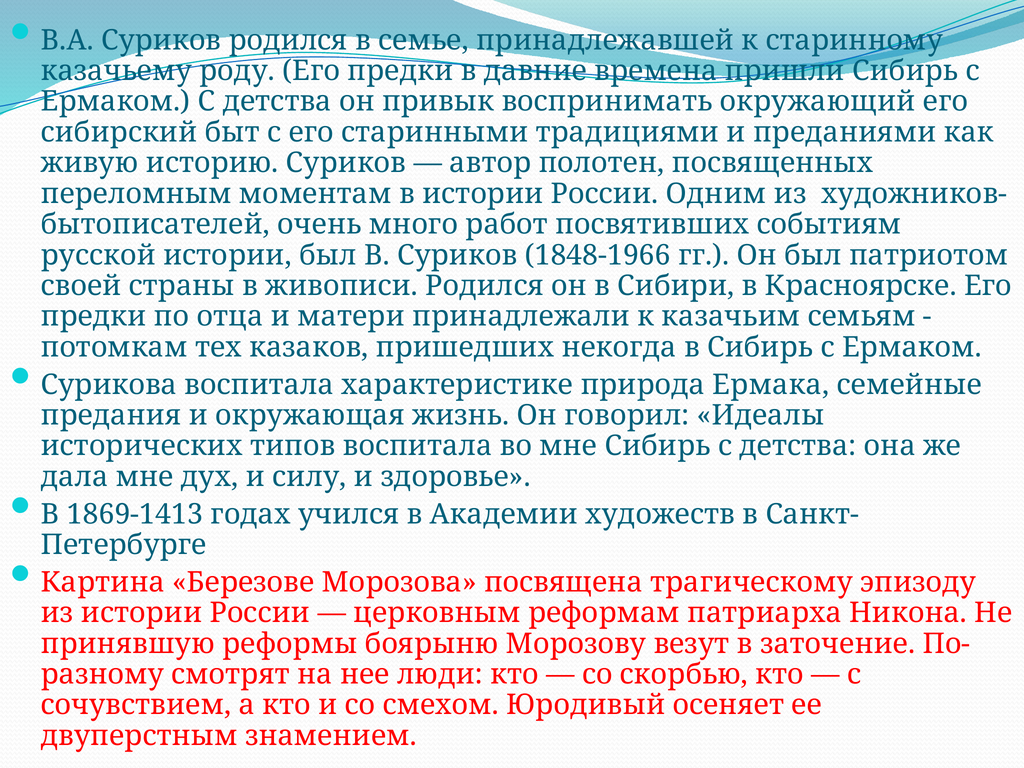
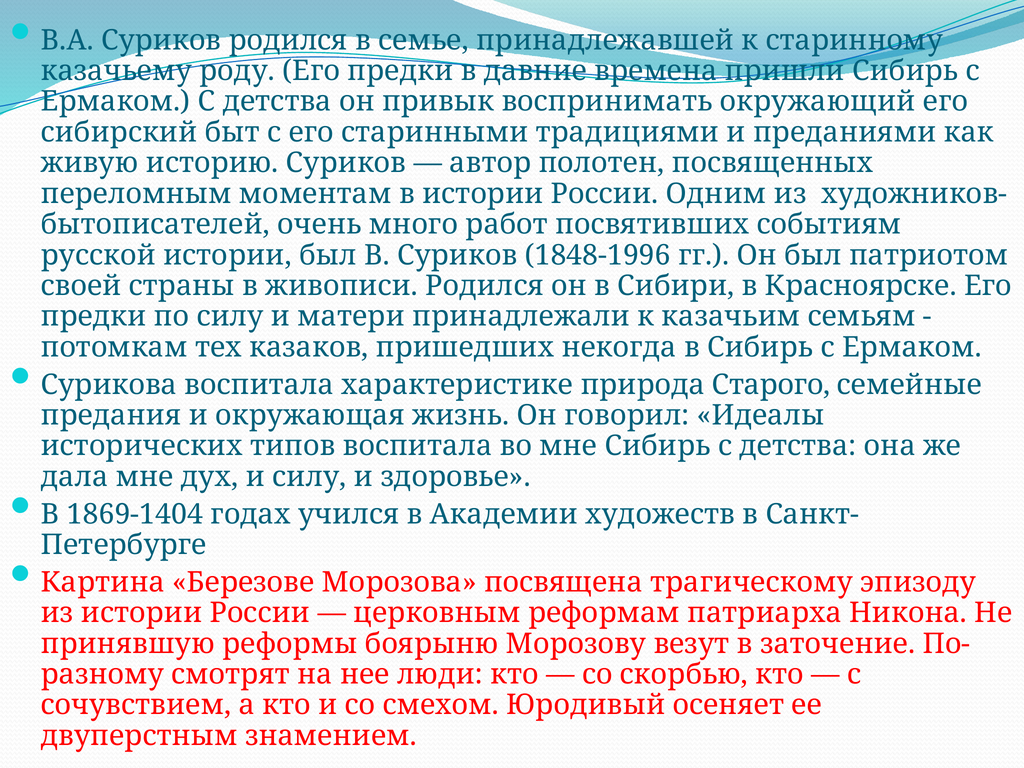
1848-1966: 1848-1966 -> 1848-1996
по отца: отца -> силу
Ермака: Ермака -> Старого
1869-1413: 1869-1413 -> 1869-1404
